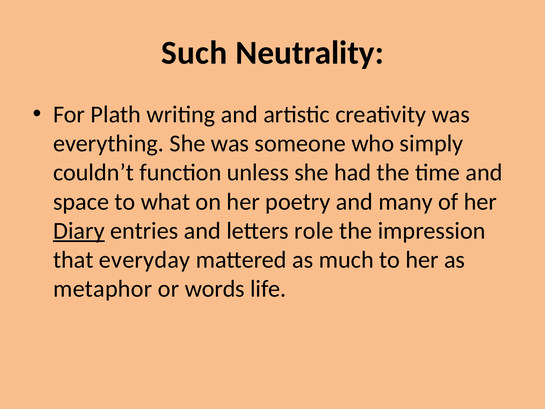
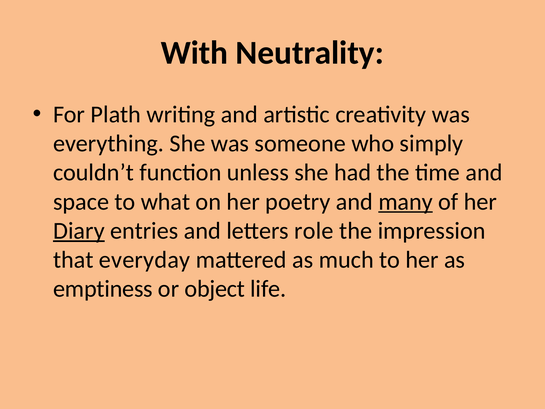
Such: Such -> With
many underline: none -> present
metaphor: metaphor -> emptiness
words: words -> object
